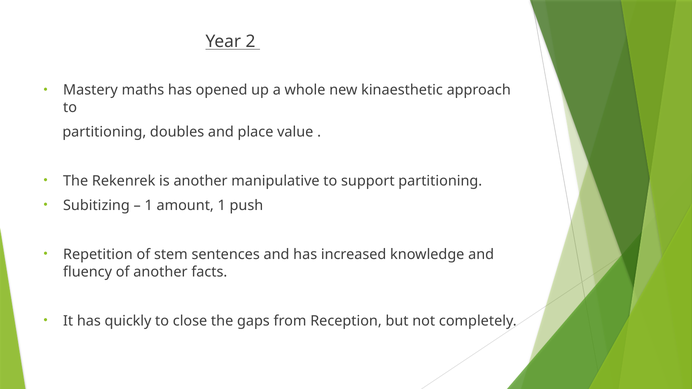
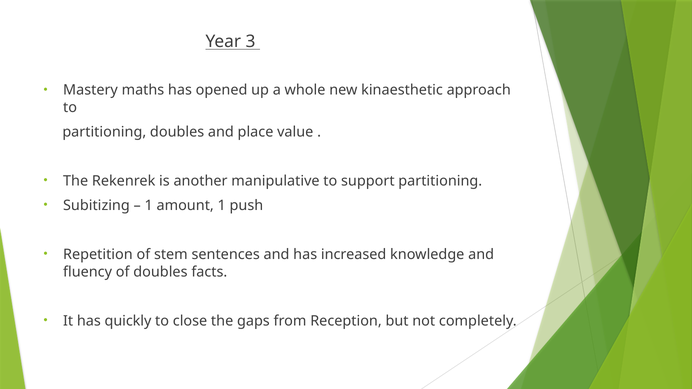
2: 2 -> 3
of another: another -> doubles
